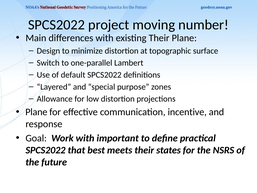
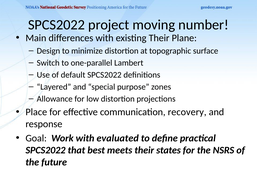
Plane at (36, 112): Plane -> Place
incentive: incentive -> recovery
important: important -> evaluated
